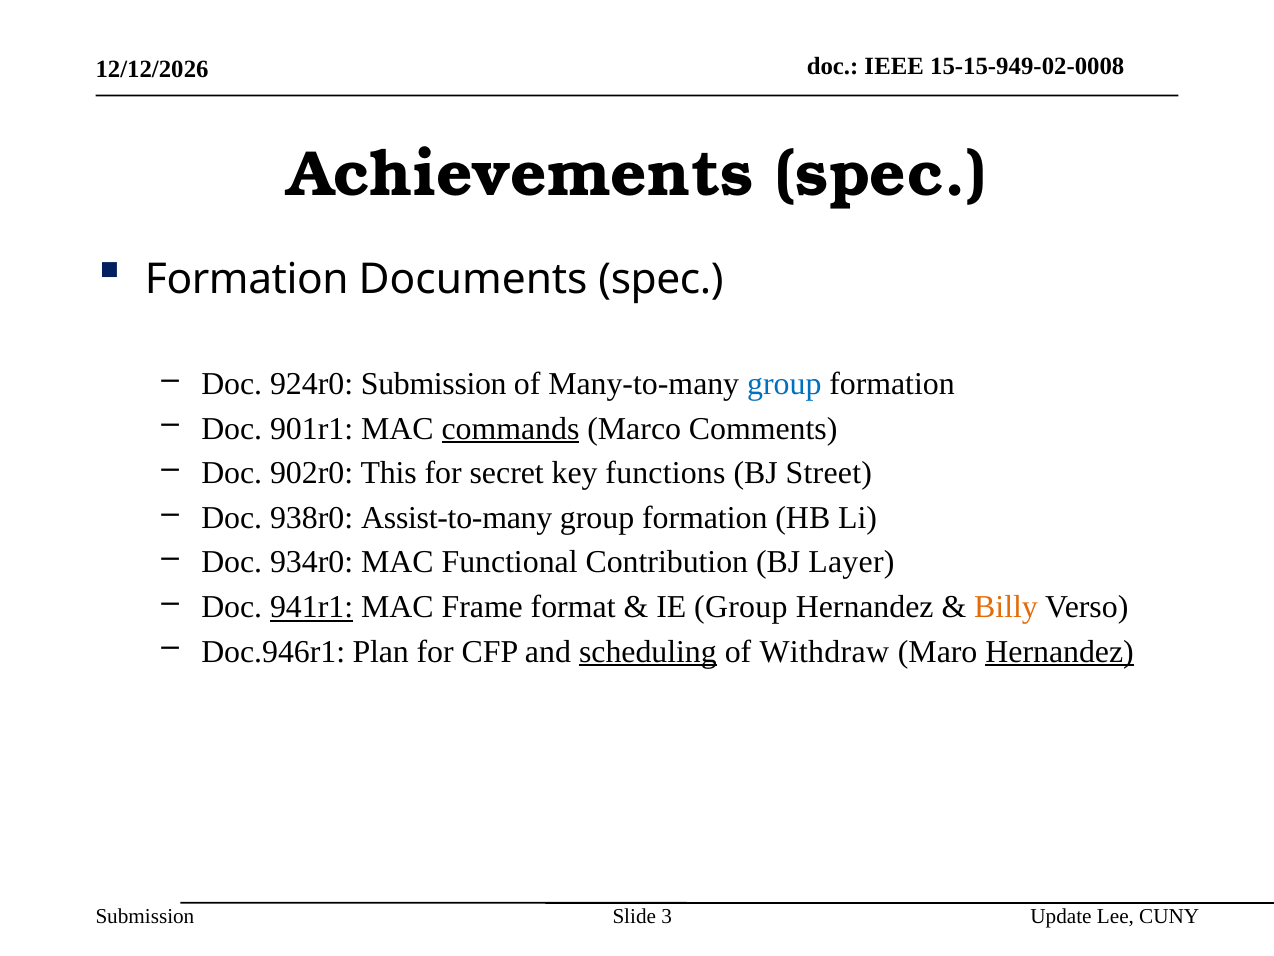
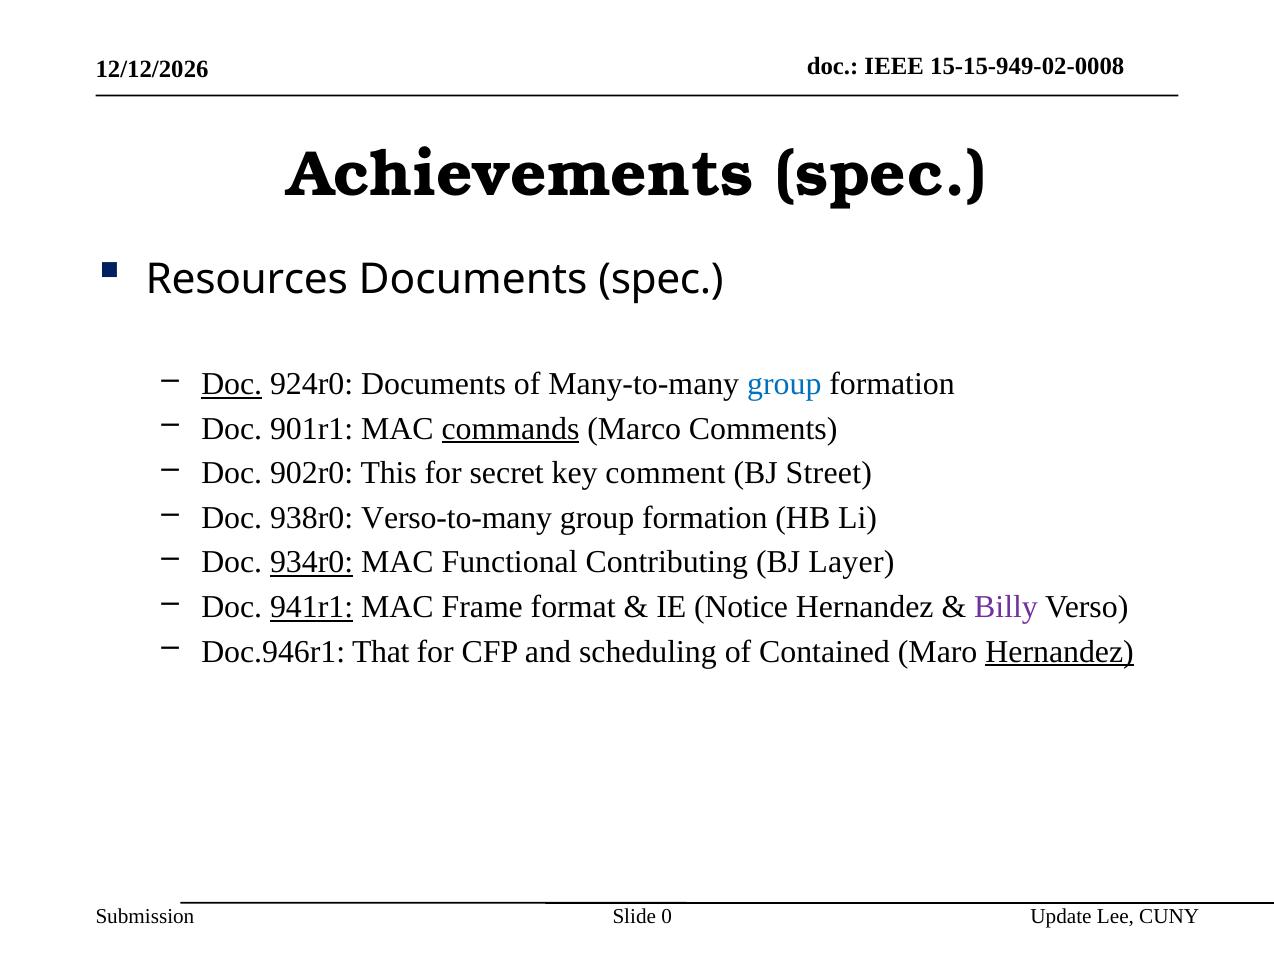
Formation at (247, 279): Formation -> Resources
Doc at (232, 384) underline: none -> present
924r0 Submission: Submission -> Documents
functions: functions -> comment
Assist-to-many: Assist-to-many -> Verso-to-many
934r0 underline: none -> present
Contribution: Contribution -> Contributing
IE Group: Group -> Notice
Billy colour: orange -> purple
Plan: Plan -> That
scheduling underline: present -> none
Withdraw: Withdraw -> Contained
3: 3 -> 0
